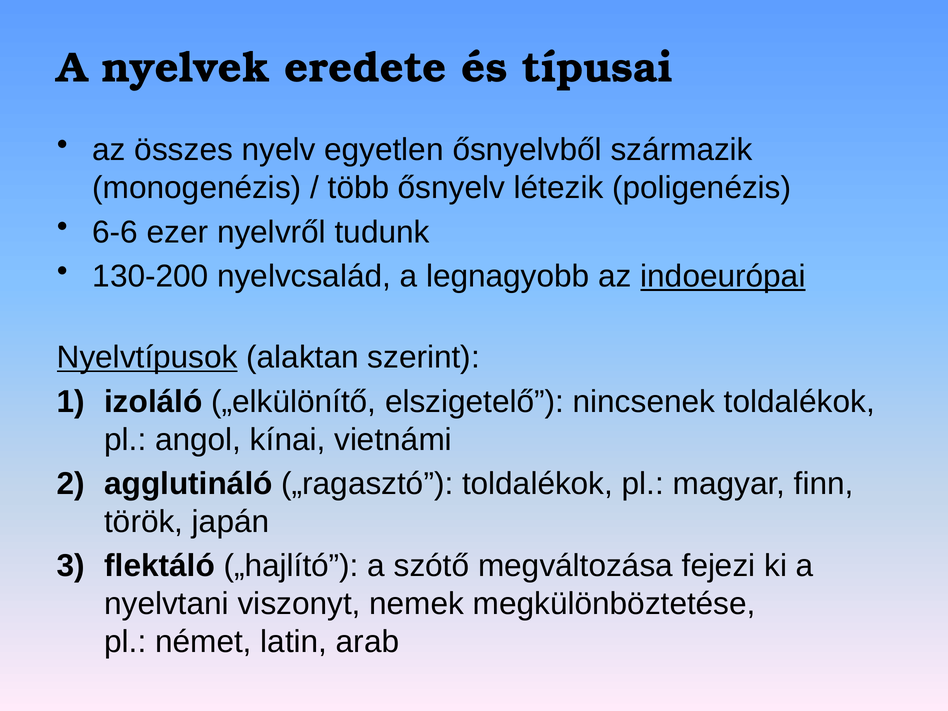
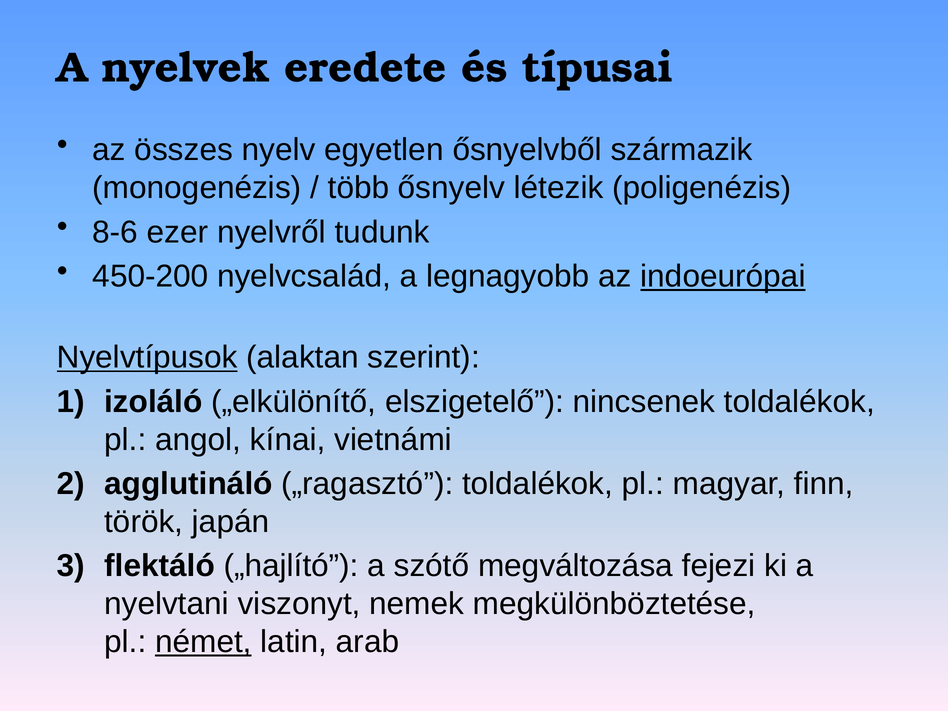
6-6: 6-6 -> 8-6
130-200: 130-200 -> 450-200
német underline: none -> present
